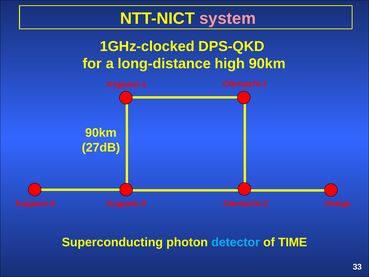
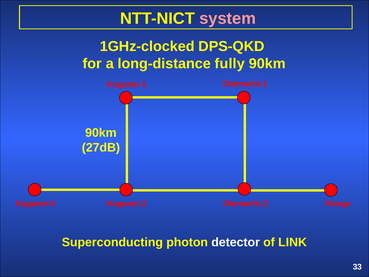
high: high -> fully
detector colour: light blue -> white
TIME: TIME -> LINK
